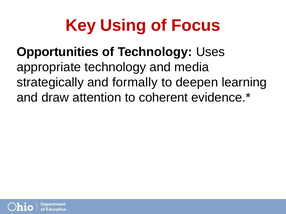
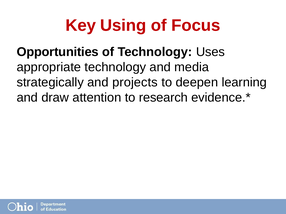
formally: formally -> projects
coherent: coherent -> research
